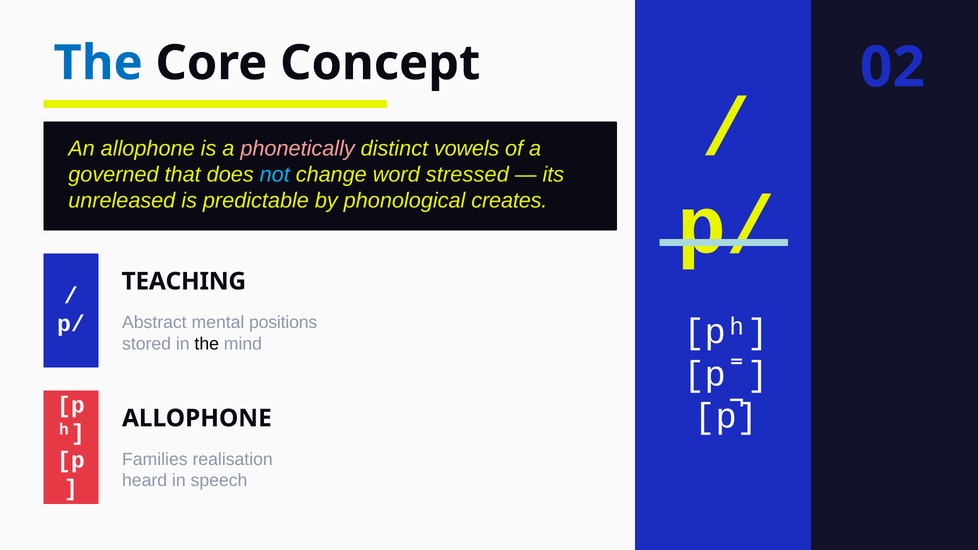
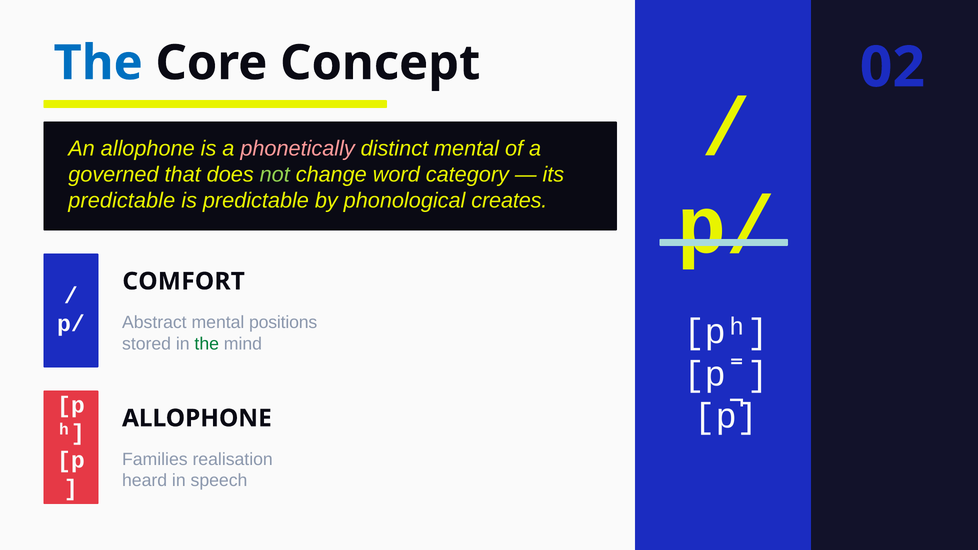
distinct vowels: vowels -> mental
not colour: light blue -> light green
stressed: stressed -> category
unreleased at (122, 201): unreleased -> predictable
TEACHING: TEACHING -> COMFORT
the at (207, 344) colour: black -> green
